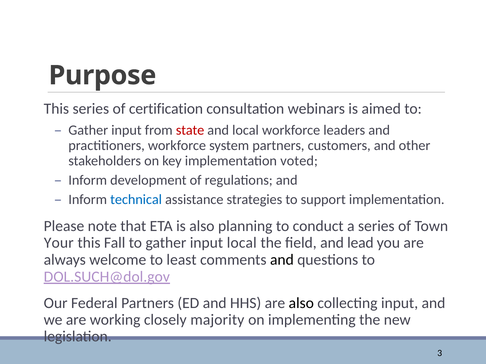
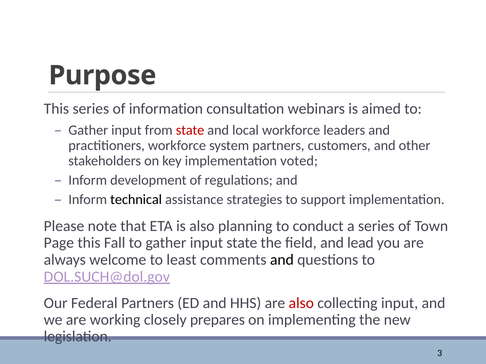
certification: certification -> information
technical colour: blue -> black
Your: Your -> Page
input local: local -> state
also at (301, 303) colour: black -> red
majority: majority -> prepares
